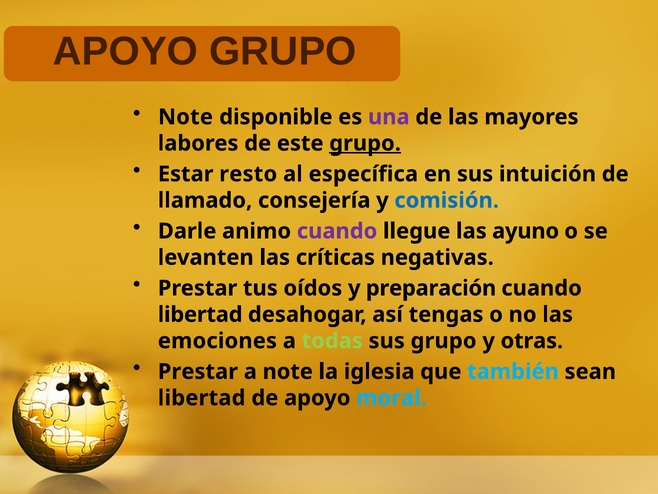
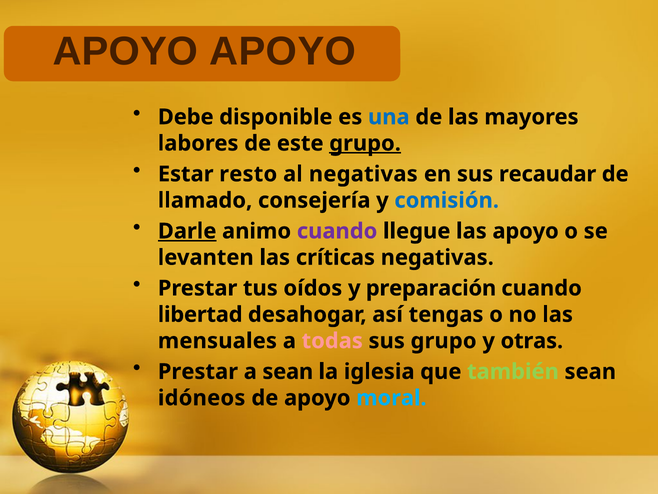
APOYO GRUPO: GRUPO -> APOYO
Note at (186, 117): Note -> Debe
una colour: purple -> blue
al específica: específica -> negativas
intuición: intuición -> recaudar
Darle underline: none -> present
las ayuno: ayuno -> apoyo
emociones: emociones -> mensuales
todas colour: light green -> pink
a note: note -> sean
también colour: light blue -> light green
libertad at (202, 398): libertad -> idóneos
